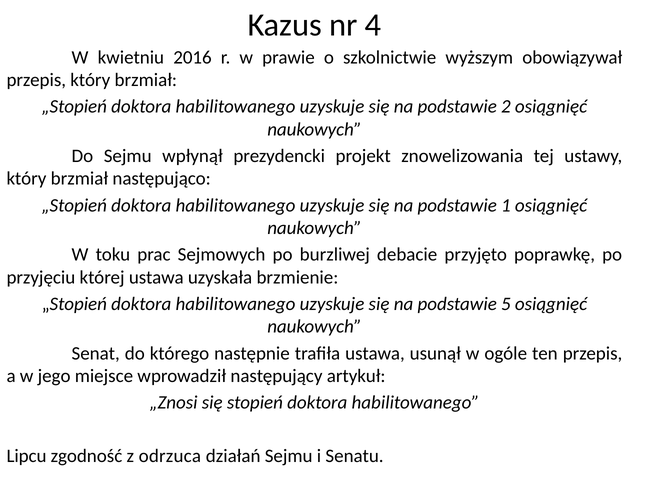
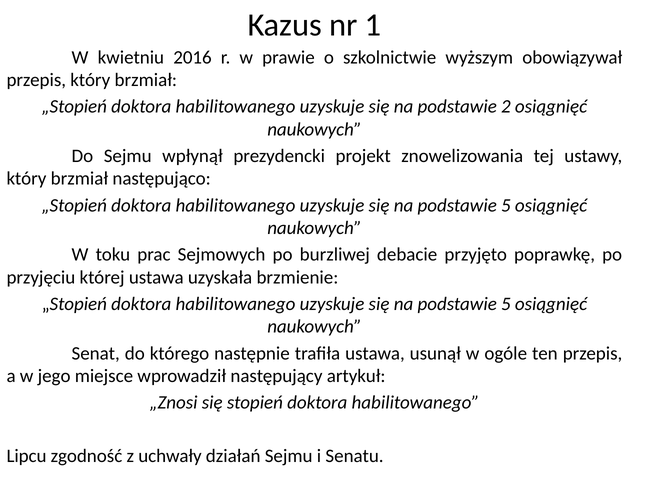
4: 4 -> 1
1 at (506, 205): 1 -> 5
odrzuca: odrzuca -> uchwały
